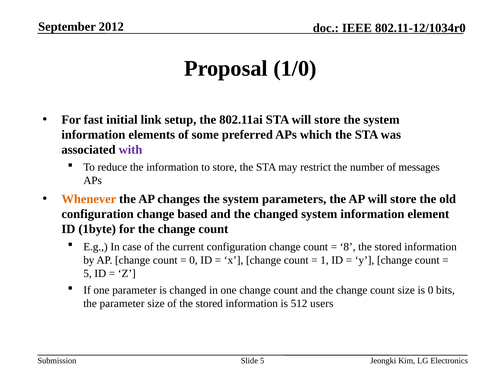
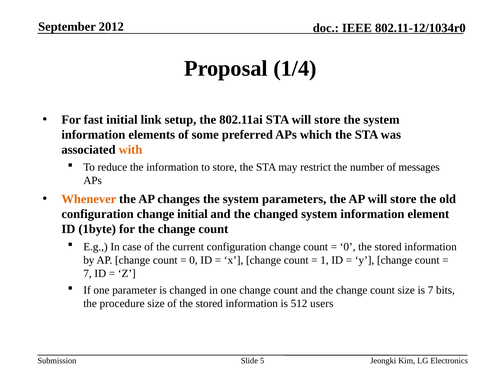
1/0: 1/0 -> 1/4
with colour: purple -> orange
change based: based -> initial
8 at (348, 247): 8 -> 0
5 at (87, 273): 5 -> 7
is 0: 0 -> 7
the parameter: parameter -> procedure
